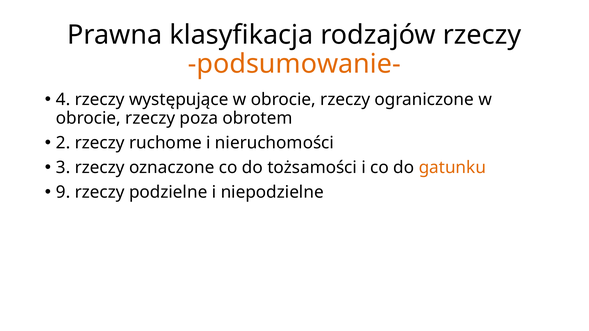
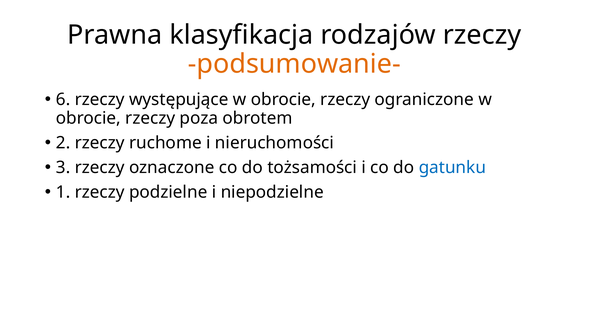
4: 4 -> 6
gatunku colour: orange -> blue
9: 9 -> 1
